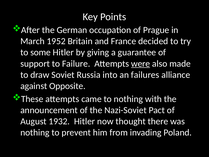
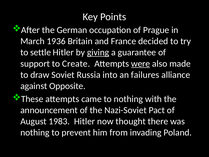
1952: 1952 -> 1936
some: some -> settle
giving underline: none -> present
Failure: Failure -> Create
1932: 1932 -> 1983
